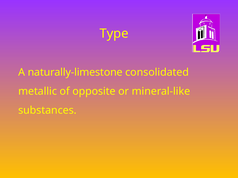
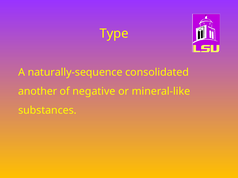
naturally-limestone: naturally-limestone -> naturally-sequence
metallic: metallic -> another
opposite: opposite -> negative
